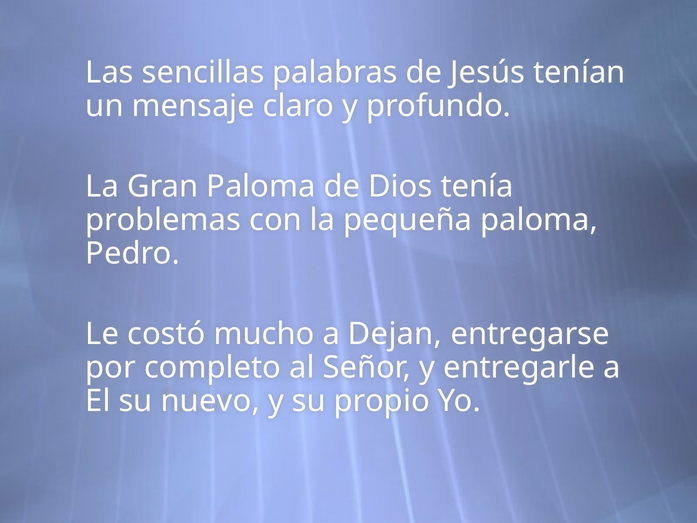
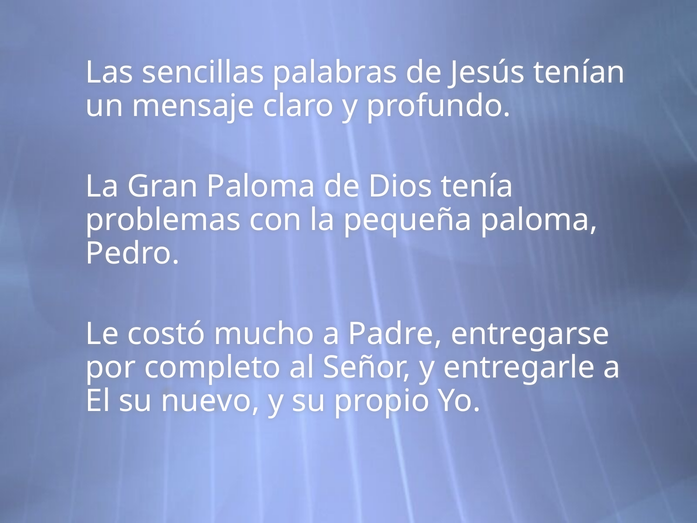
Dejan: Dejan -> Padre
